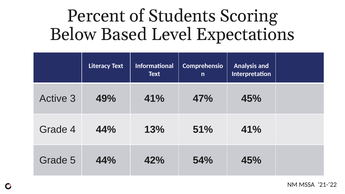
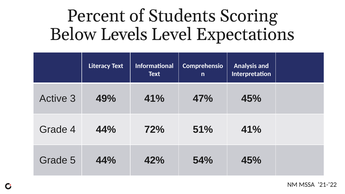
Based: Based -> Levels
13%: 13% -> 72%
